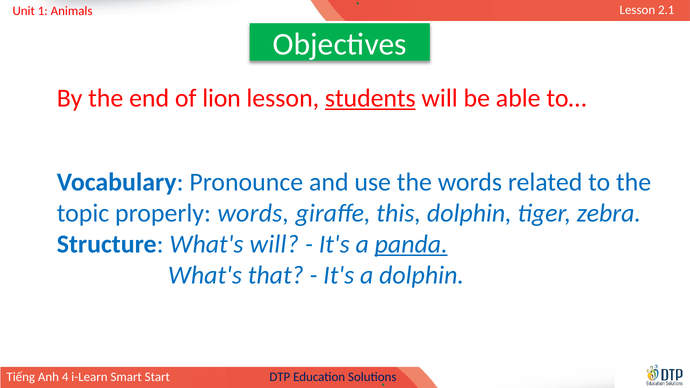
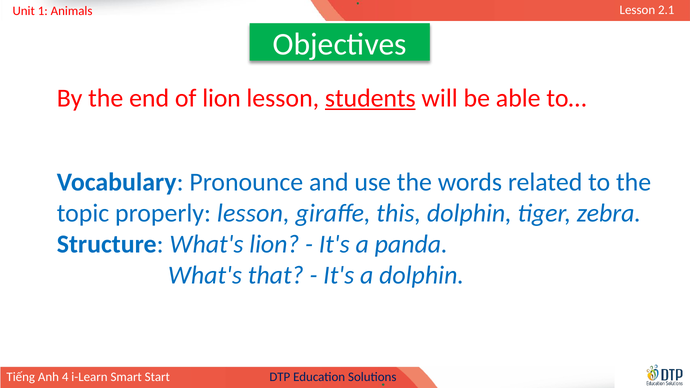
properly words: words -> lesson
What's will: will -> lion
panda underline: present -> none
